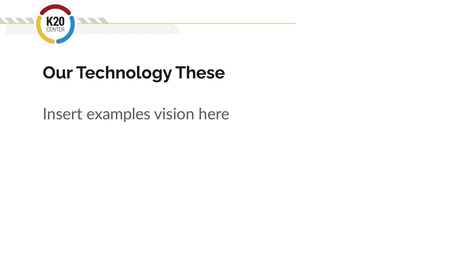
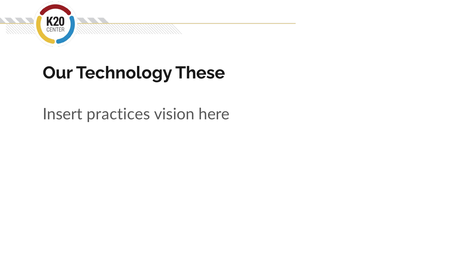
examples: examples -> practices
